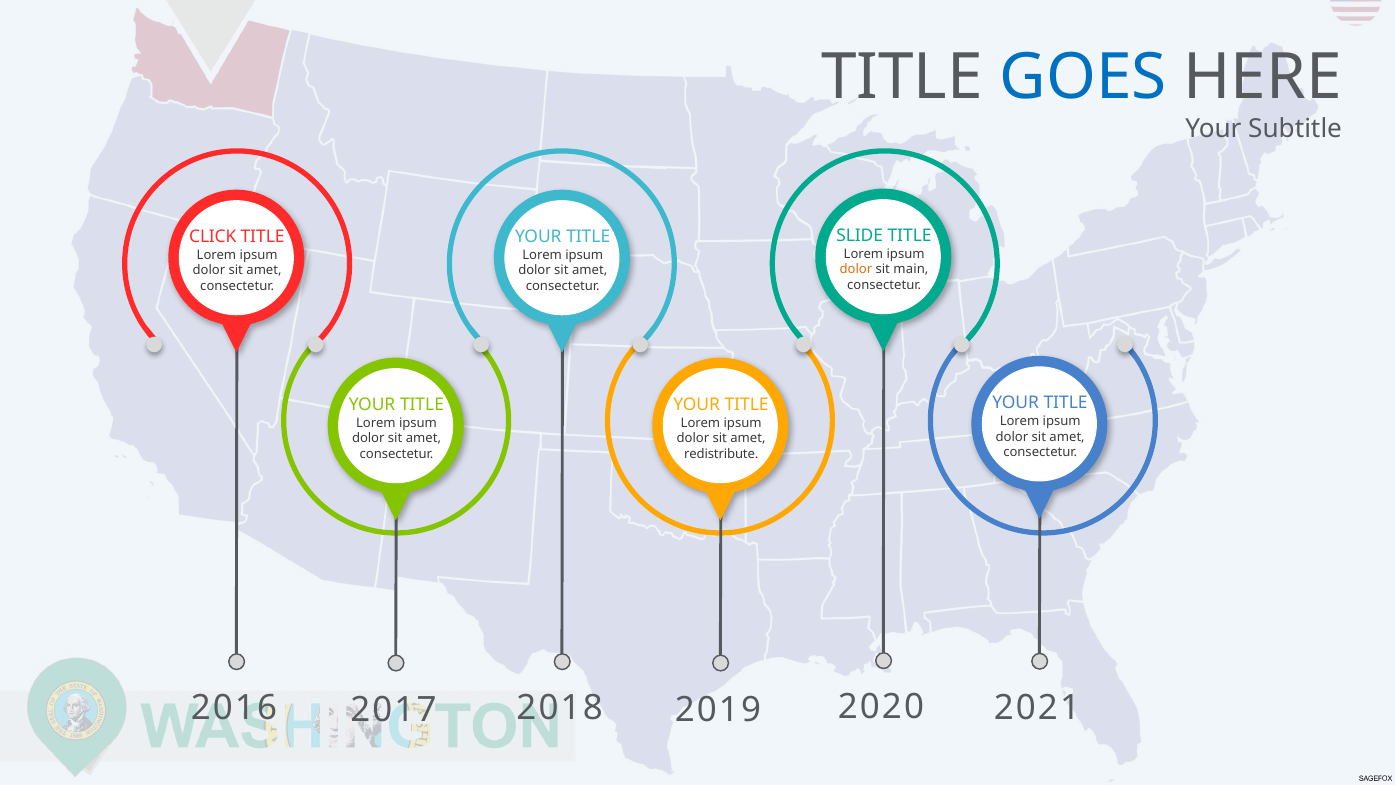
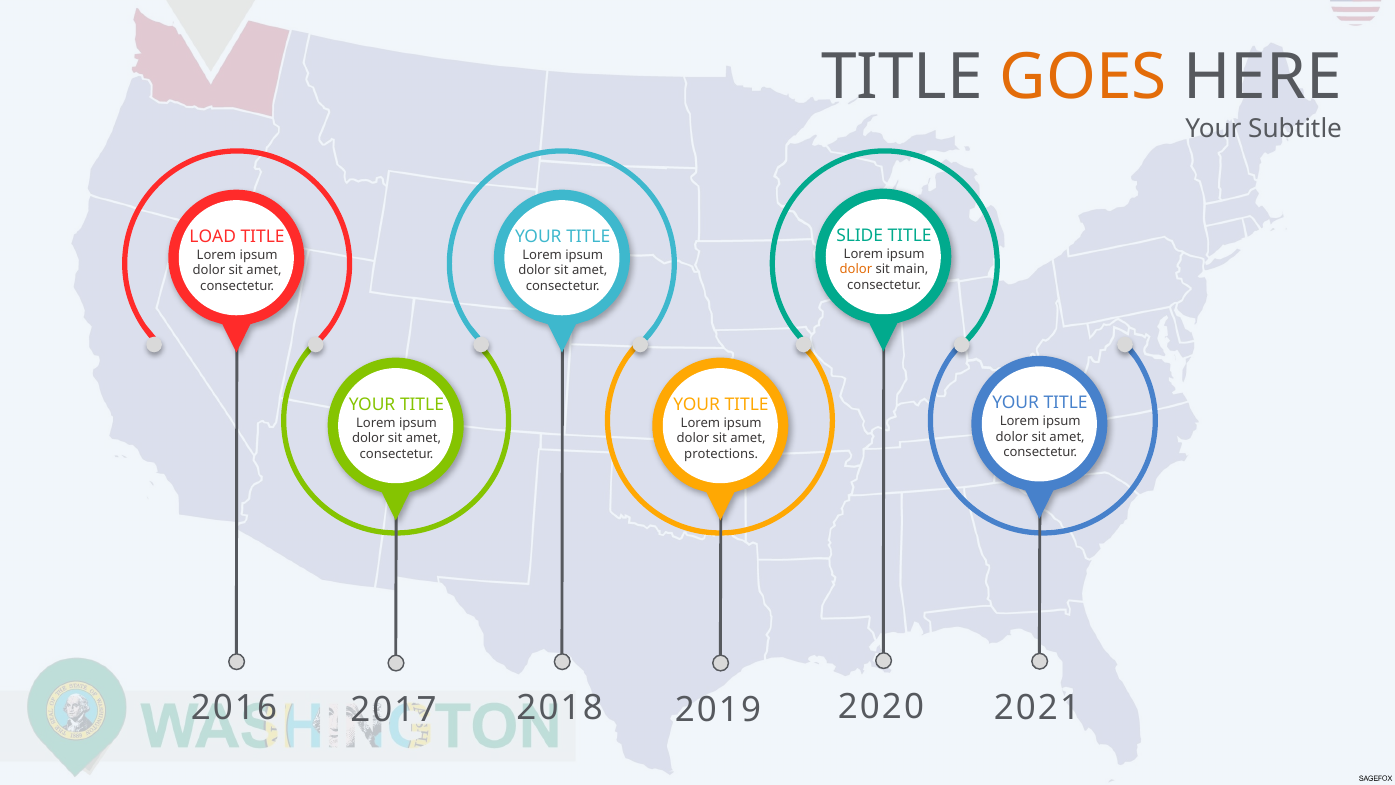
GOES colour: blue -> orange
CLICK: CLICK -> LOAD
redistribute: redistribute -> protections
